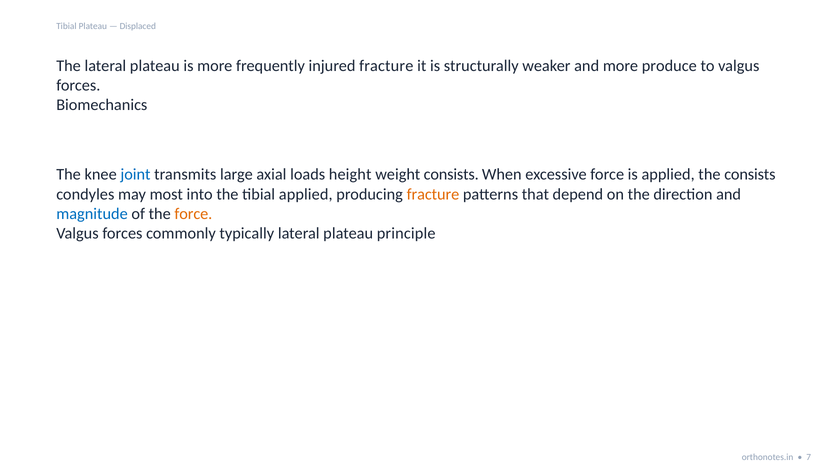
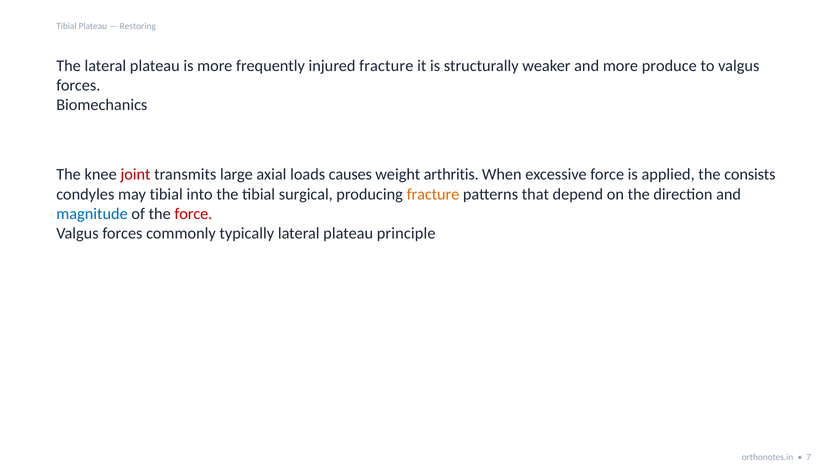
Displaced: Displaced -> Restoring
joint colour: blue -> red
height: height -> causes
weight consists: consists -> arthritis
may most: most -> tibial
tibial applied: applied -> surgical
force at (193, 214) colour: orange -> red
